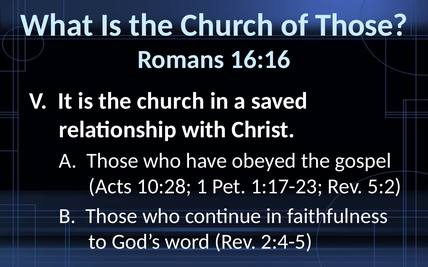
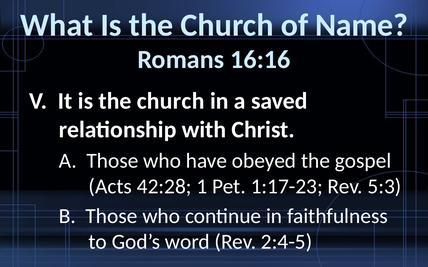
of Those: Those -> Name
10:28: 10:28 -> 42:28
5:2: 5:2 -> 5:3
